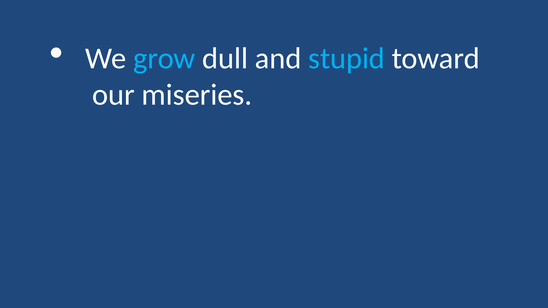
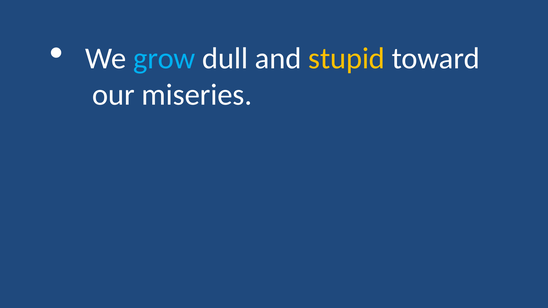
stupid colour: light blue -> yellow
